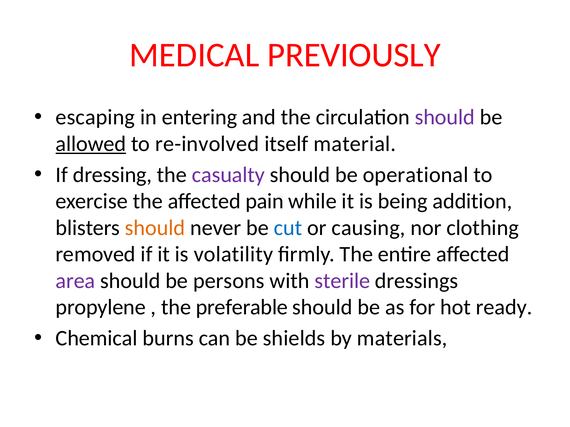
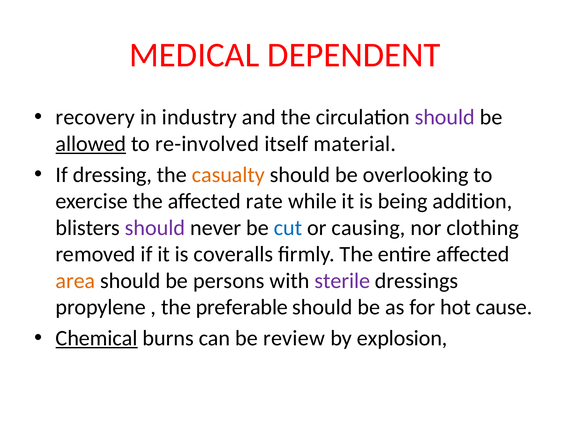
PREVIOUSLY: PREVIOUSLY -> DEPENDENT
escaping: escaping -> recovery
entering: entering -> industry
casualty colour: purple -> orange
operational: operational -> overlooking
pain: pain -> rate
should at (155, 228) colour: orange -> purple
volatility: volatility -> coveralls
area colour: purple -> orange
ready: ready -> cause
Chemical underline: none -> present
shields: shields -> review
materials: materials -> explosion
